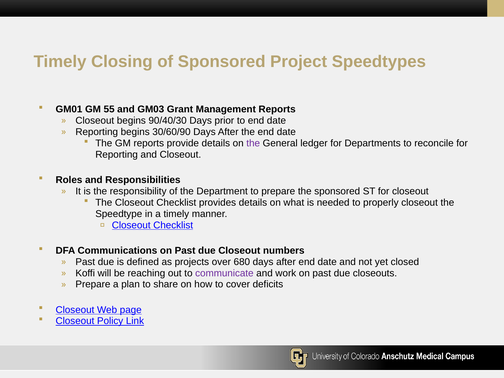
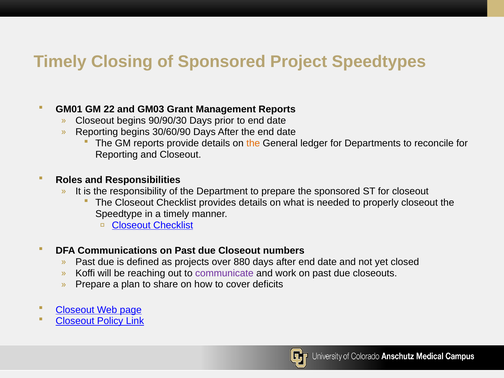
55: 55 -> 22
90/40/30: 90/40/30 -> 90/90/30
the at (253, 143) colour: purple -> orange
680: 680 -> 880
